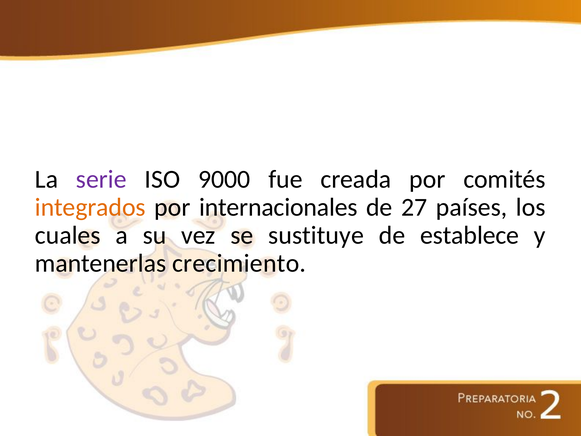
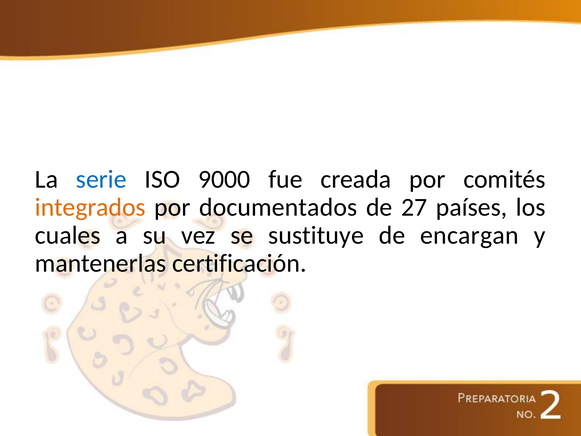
serie colour: purple -> blue
internacionales: internacionales -> documentados
establece: establece -> encargan
crecimiento: crecimiento -> certificación
